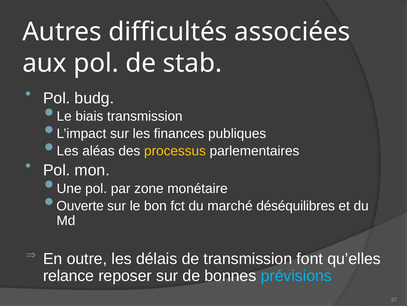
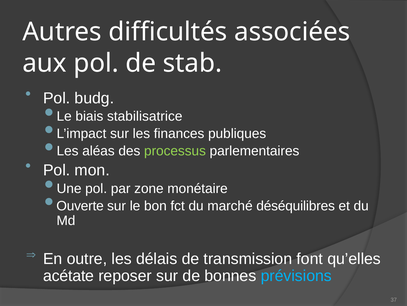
biais transmission: transmission -> stabilisatrice
processus colour: yellow -> light green
relance: relance -> acétate
